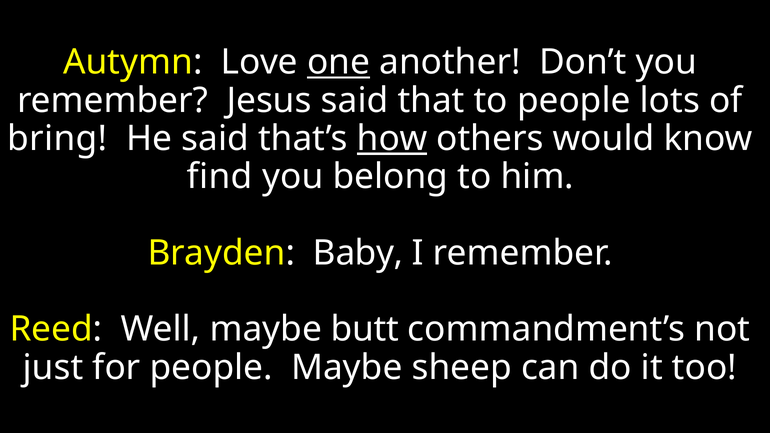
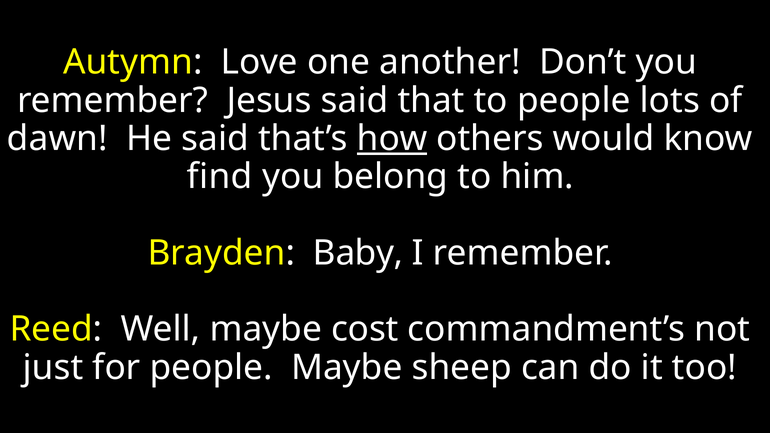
one underline: present -> none
bring: bring -> dawn
butt: butt -> cost
